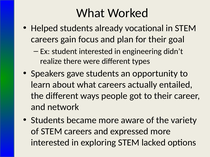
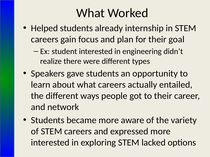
vocational: vocational -> internship
